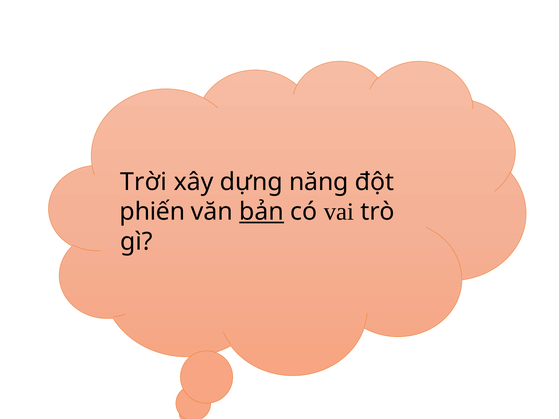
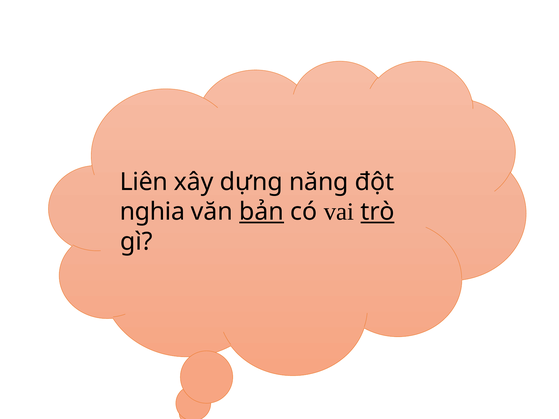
Trời: Trời -> Liên
phiến: phiến -> nghia
trò underline: none -> present
